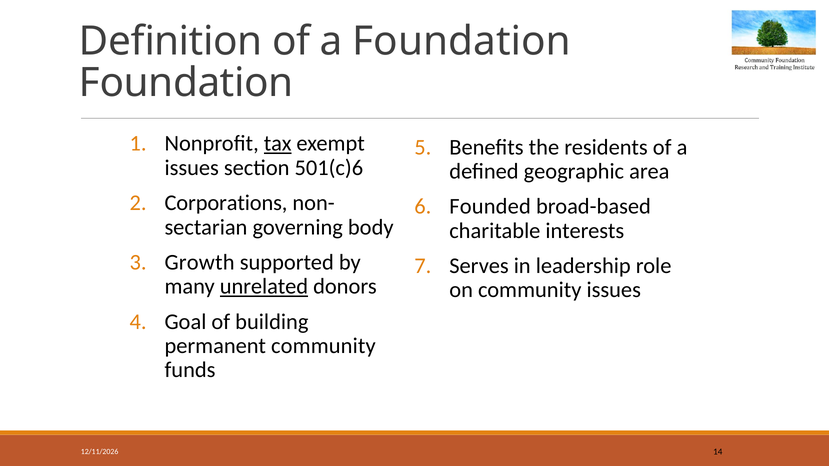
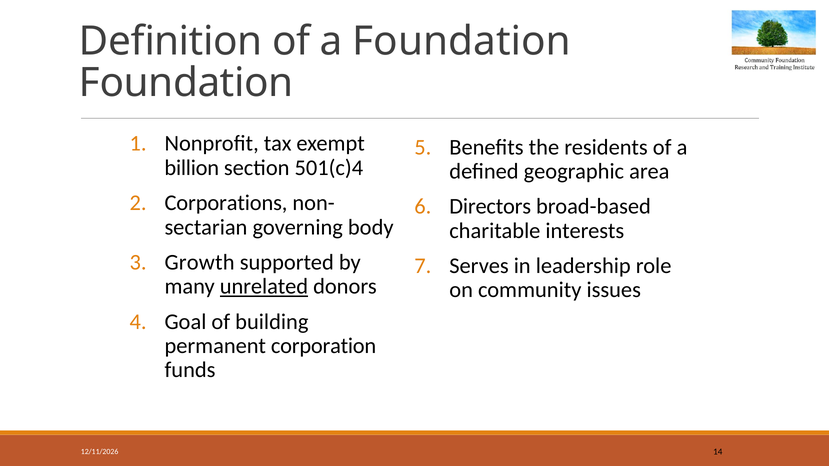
tax underline: present -> none
issues at (192, 168): issues -> billion
501(c)6: 501(c)6 -> 501(c)4
Founded: Founded -> Directors
permanent community: community -> corporation
